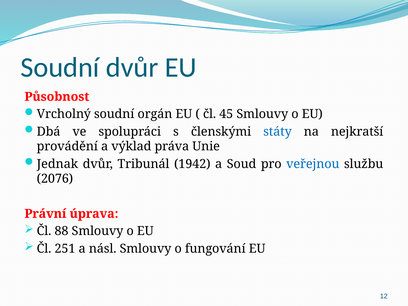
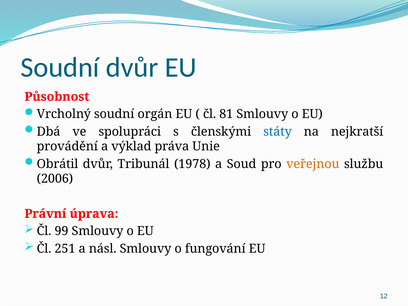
45: 45 -> 81
Jednak: Jednak -> Obrátil
1942: 1942 -> 1978
veřejnou colour: blue -> orange
2076: 2076 -> 2006
88: 88 -> 99
